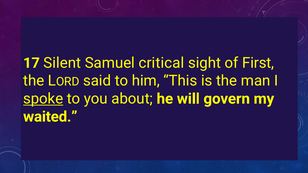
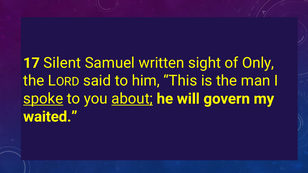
critical: critical -> written
First: First -> Only
about underline: none -> present
